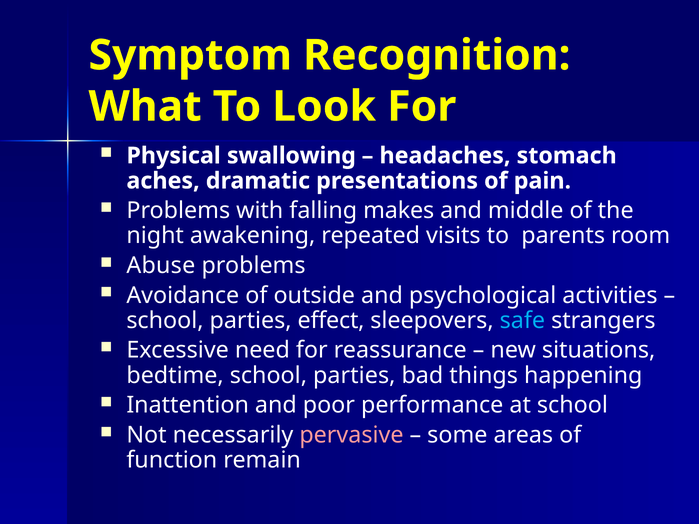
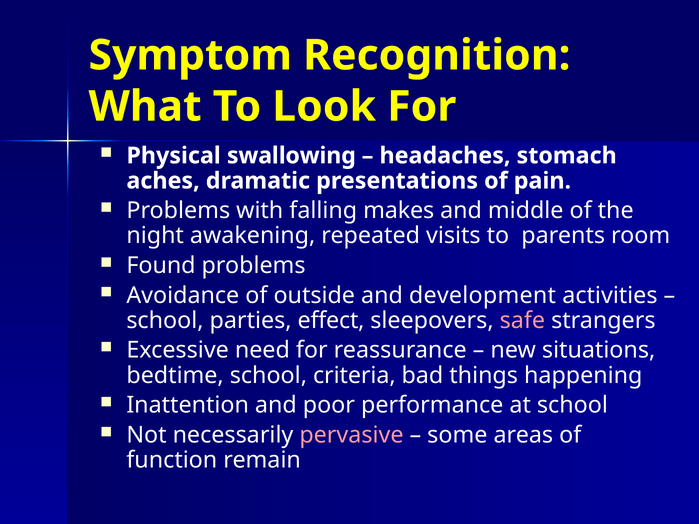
Abuse: Abuse -> Found
psychological: psychological -> development
safe colour: light blue -> pink
bedtime school parties: parties -> criteria
